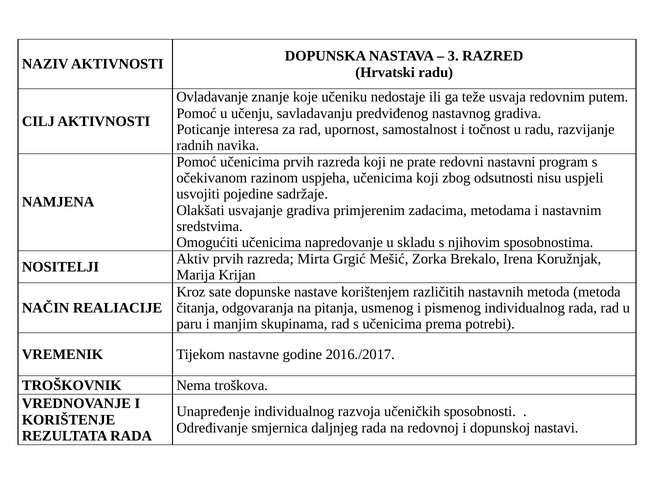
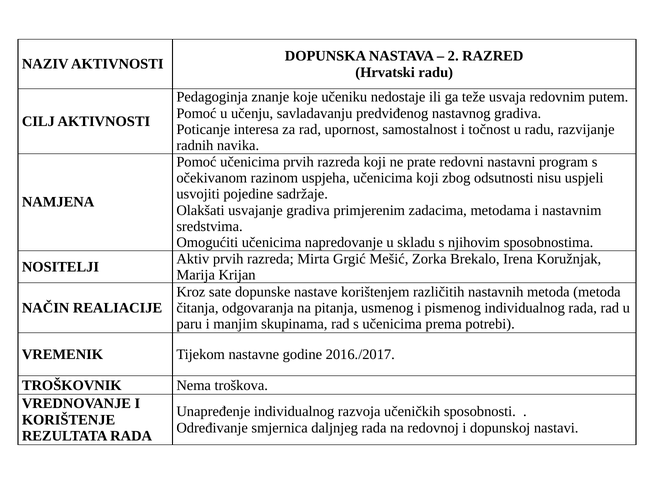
3: 3 -> 2
Ovladavanje: Ovladavanje -> Pedagoginja
